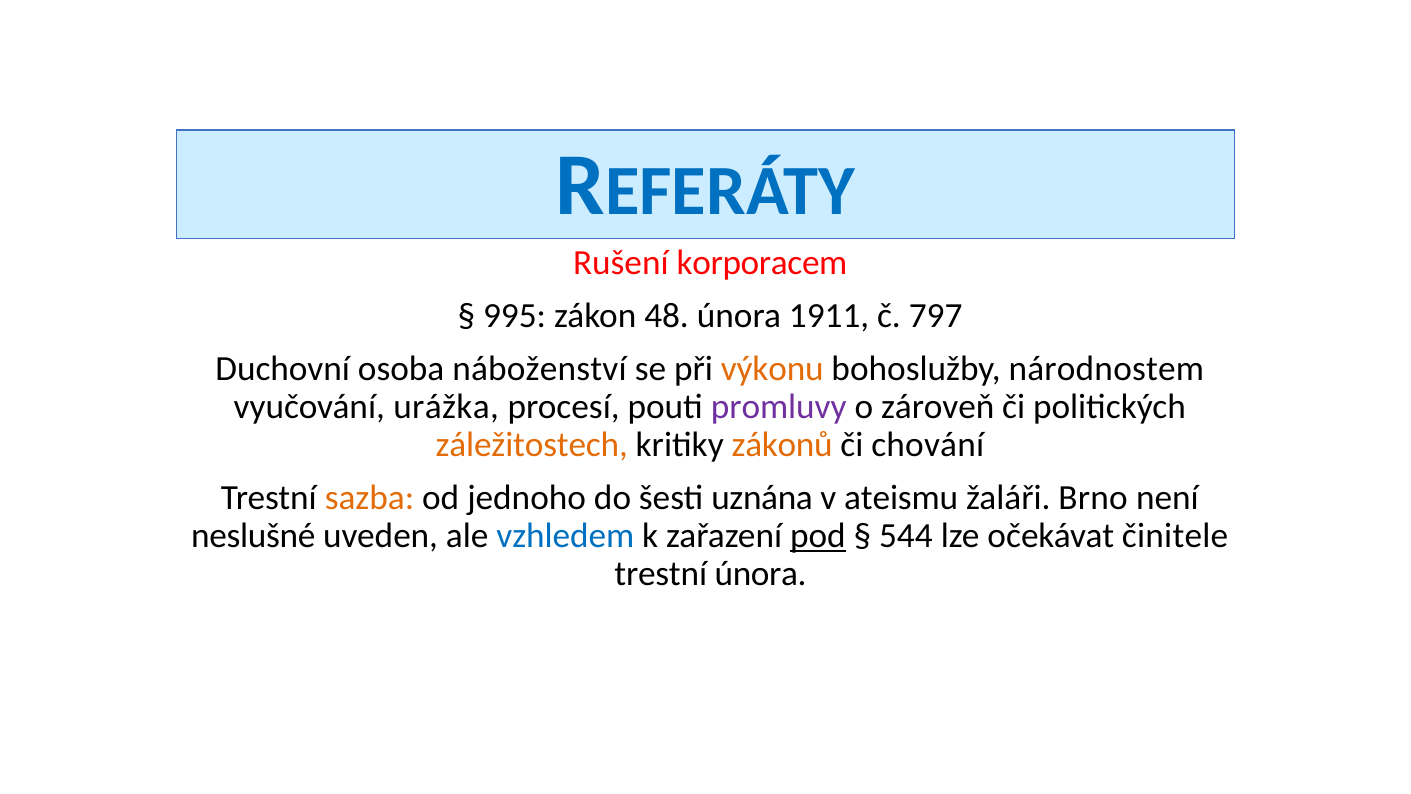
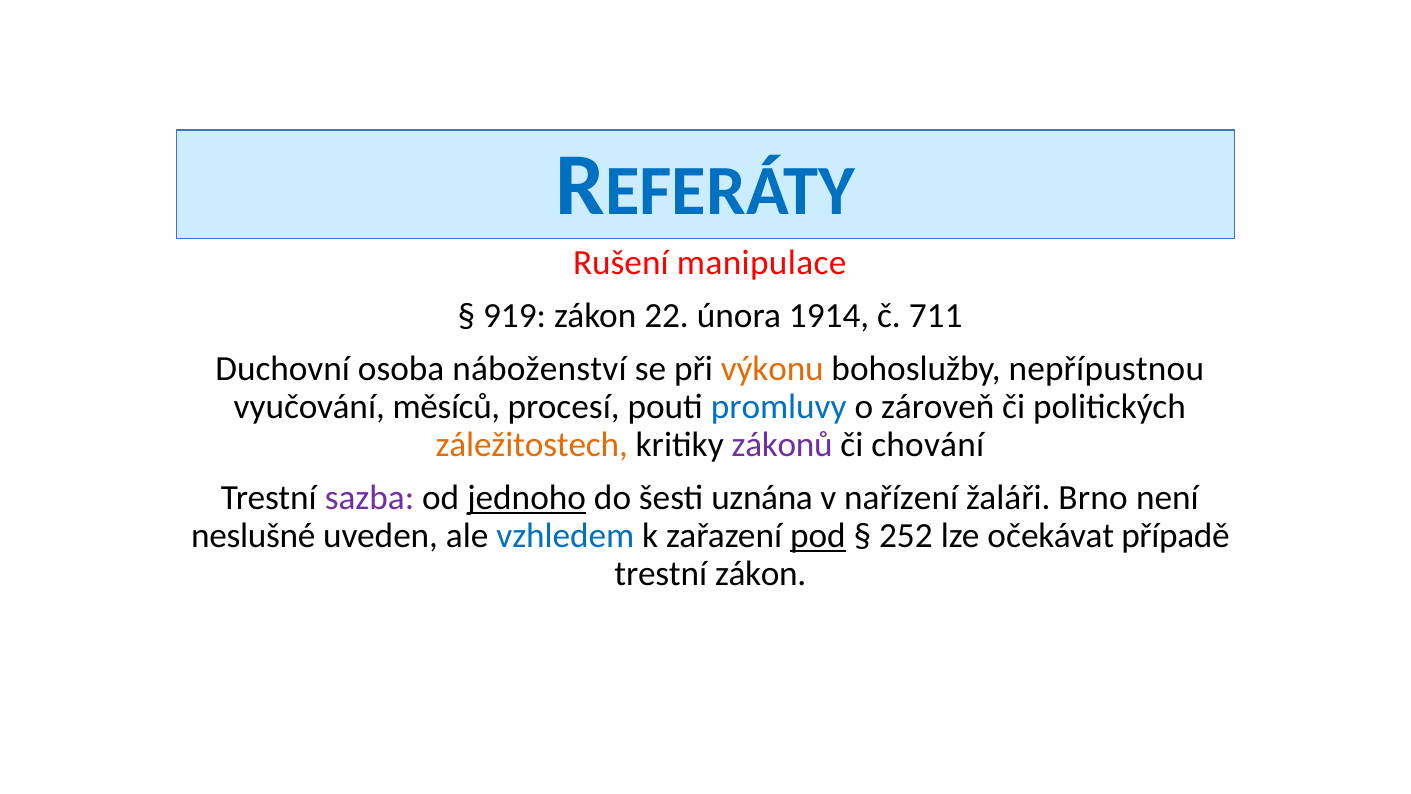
korporacem: korporacem -> manipulace
995: 995 -> 919
48: 48 -> 22
1911: 1911 -> 1914
797: 797 -> 711
národnostem: národnostem -> nepřípustnou
urážka: urážka -> měsíců
promluvy colour: purple -> blue
zákonů colour: orange -> purple
sazba colour: orange -> purple
jednoho underline: none -> present
ateismu: ateismu -> nařízení
544: 544 -> 252
činitele: činitele -> případě
trestní února: února -> zákon
